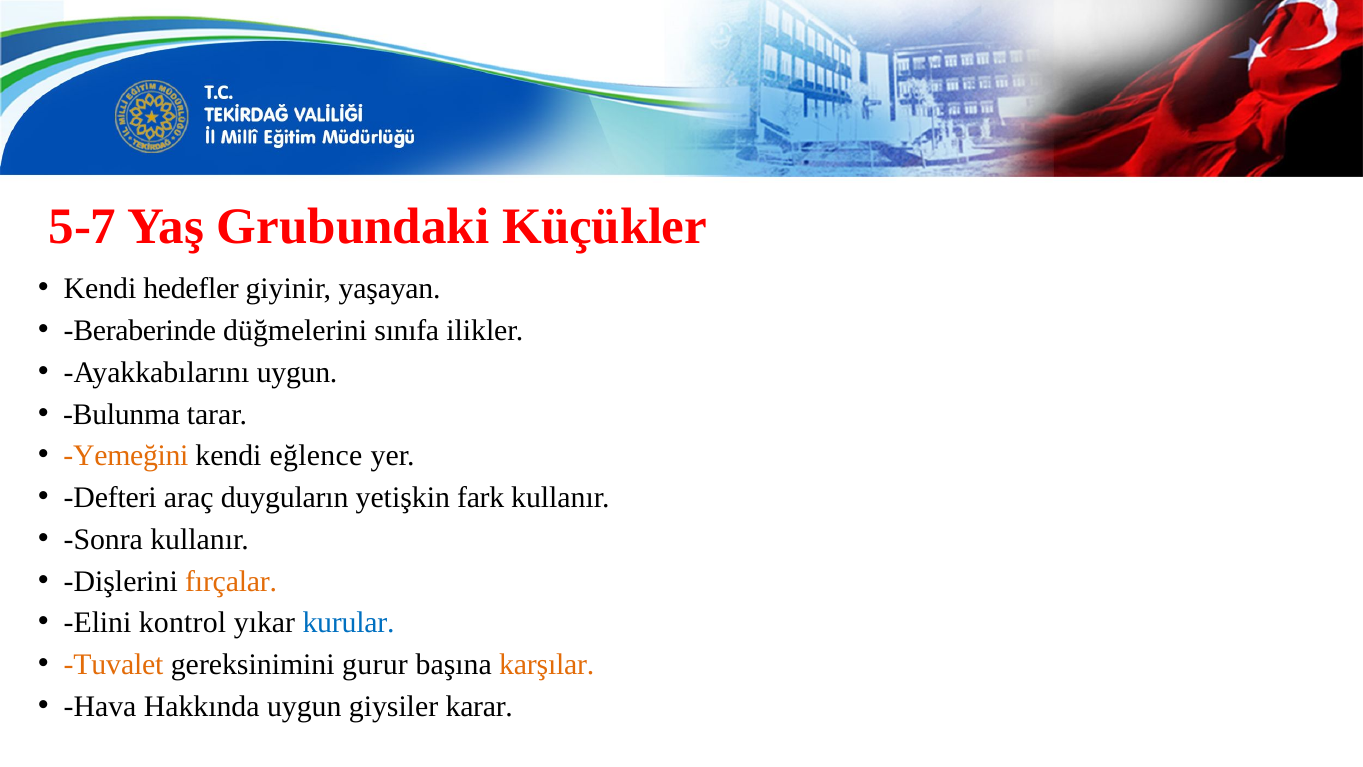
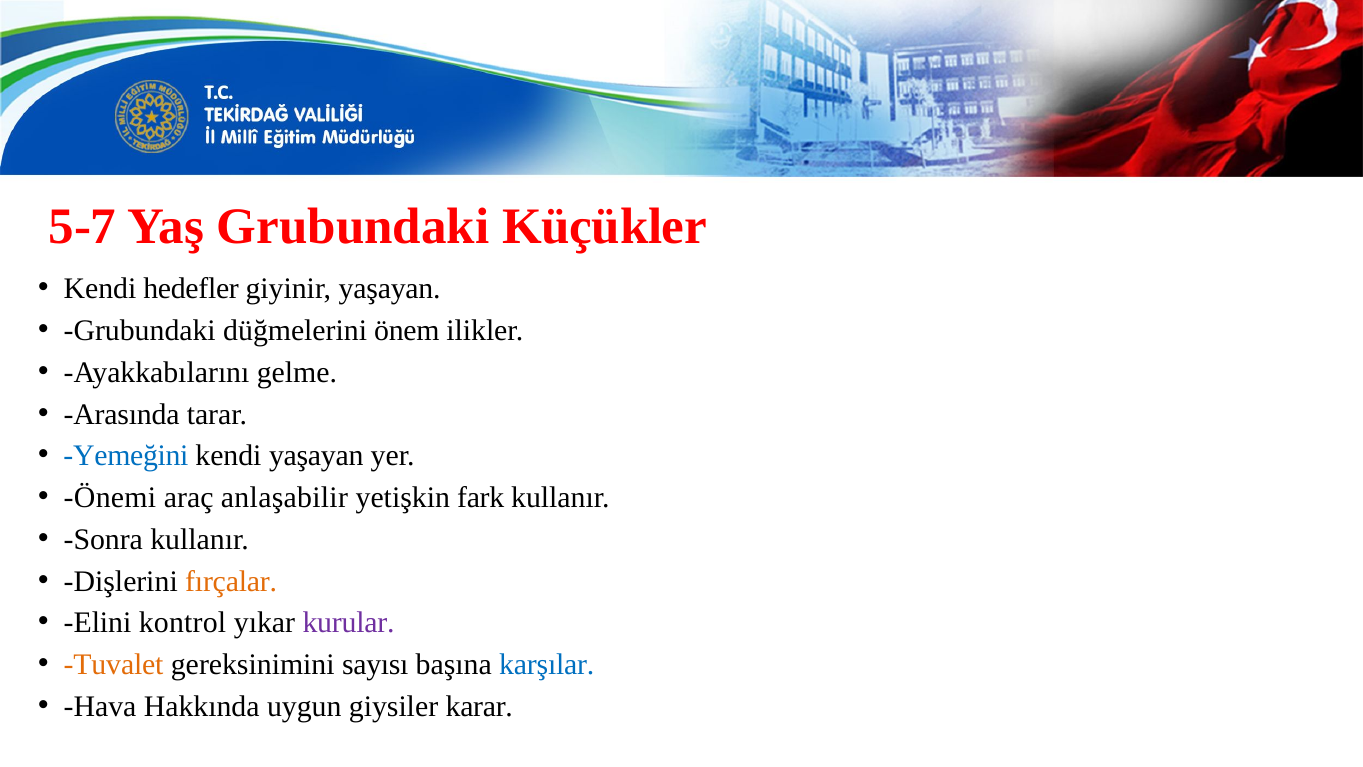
Beraberinde at (140, 331): Beraberinde -> Grubundaki
sınıfa: sınıfa -> önem
Ayakkabılarını uygun: uygun -> gelme
Bulunma: Bulunma -> Arasında
Yemeğini colour: orange -> blue
kendi eğlence: eğlence -> yaşayan
Defteri: Defteri -> Önemi
duyguların: duyguların -> anlaşabilir
kurular colour: blue -> purple
gurur: gurur -> sayısı
karşılar colour: orange -> blue
